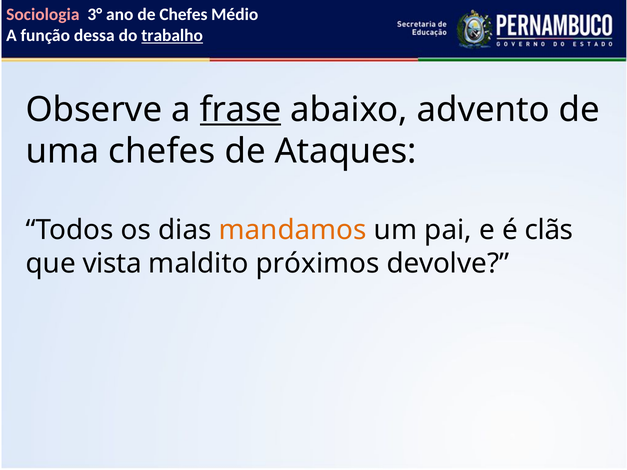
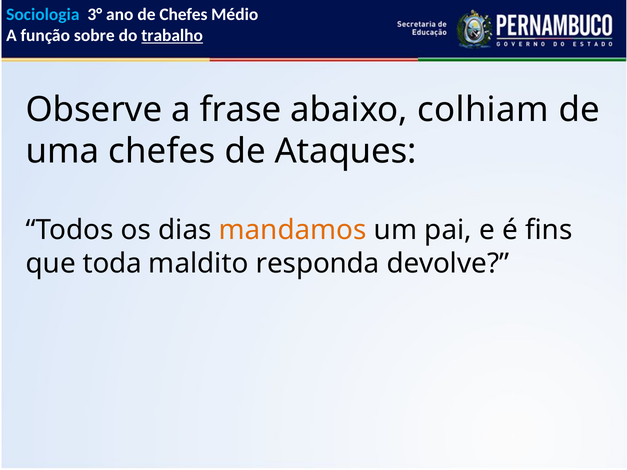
Sociologia colour: pink -> light blue
dessa: dessa -> sobre
frase underline: present -> none
advento: advento -> colhiam
clãs: clãs -> fins
vista: vista -> toda
próximos: próximos -> responda
